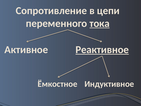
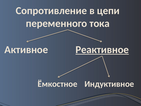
тока underline: present -> none
